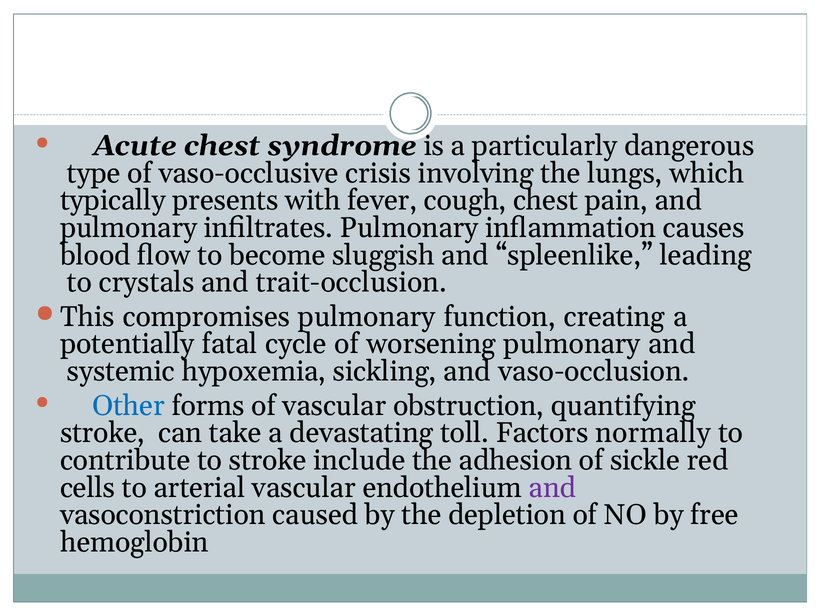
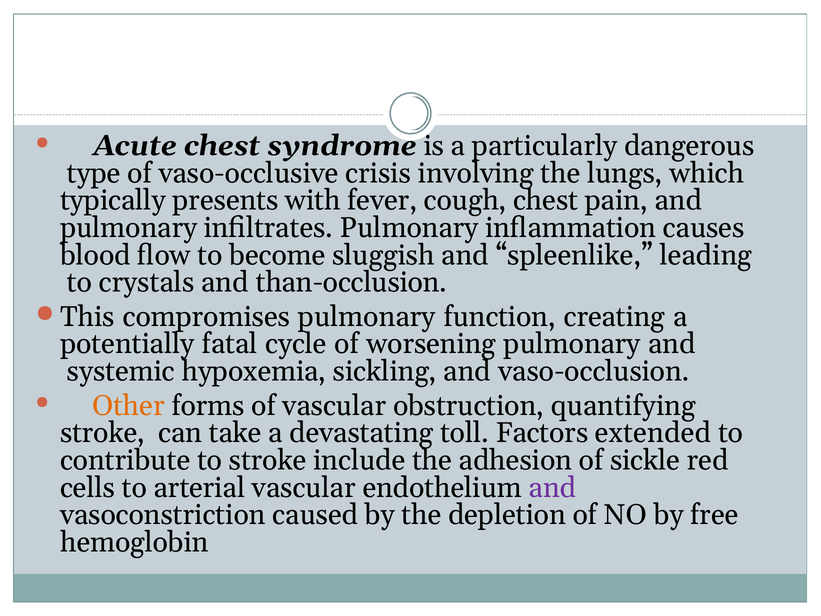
trait-occlusion: trait-occlusion -> than-occlusion
Other colour: blue -> orange
normally: normally -> extended
